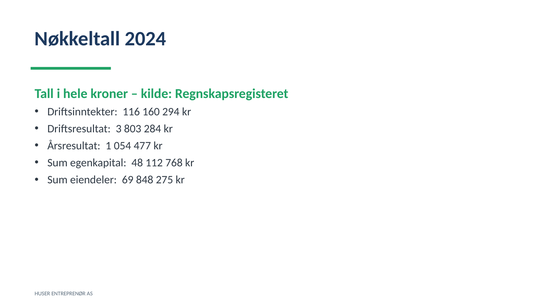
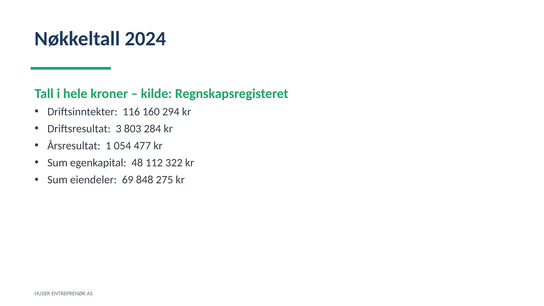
768: 768 -> 322
